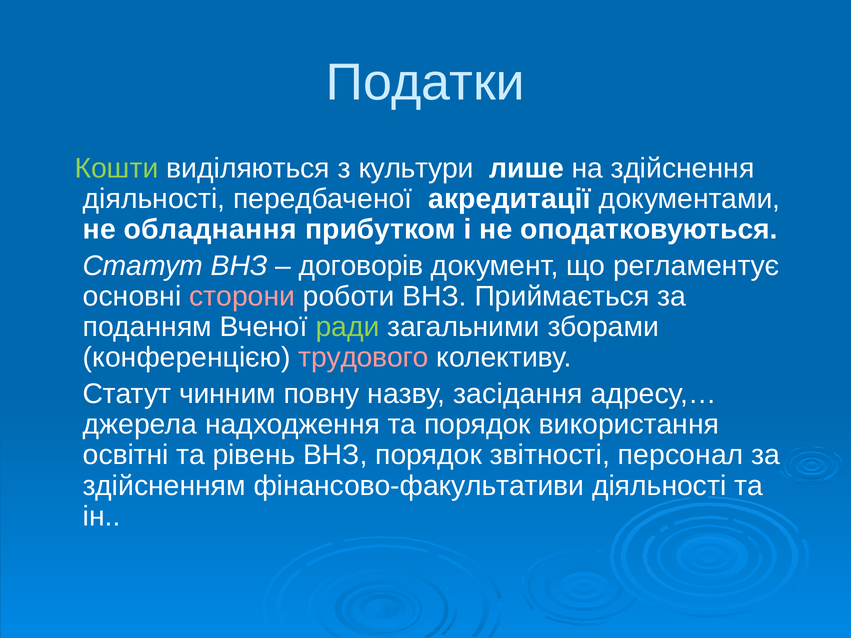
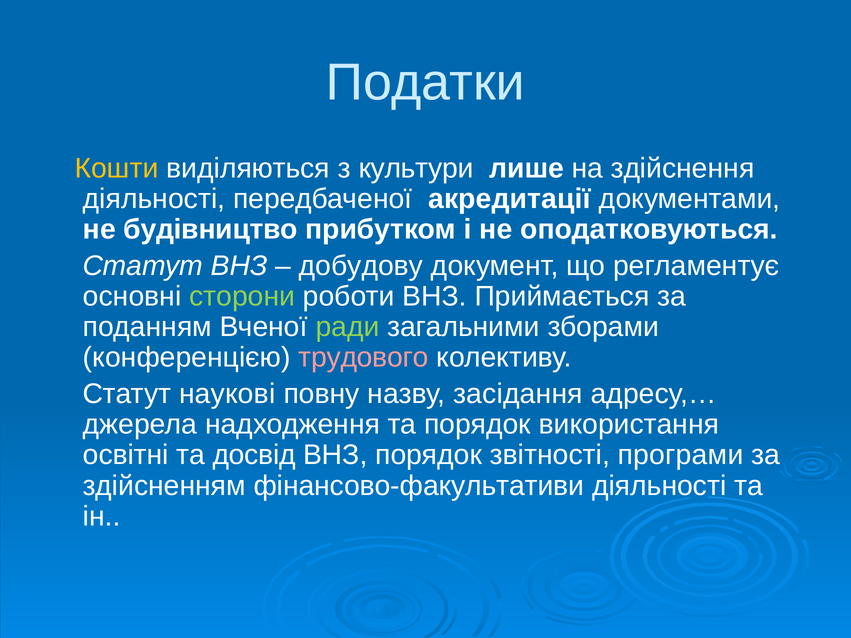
Кошти colour: light green -> yellow
обладнання: обладнання -> будівництво
договорів: договорів -> добудову
сторони colour: pink -> light green
чинним: чинним -> наукові
рівень: рівень -> досвід
персонал: персонал -> програми
